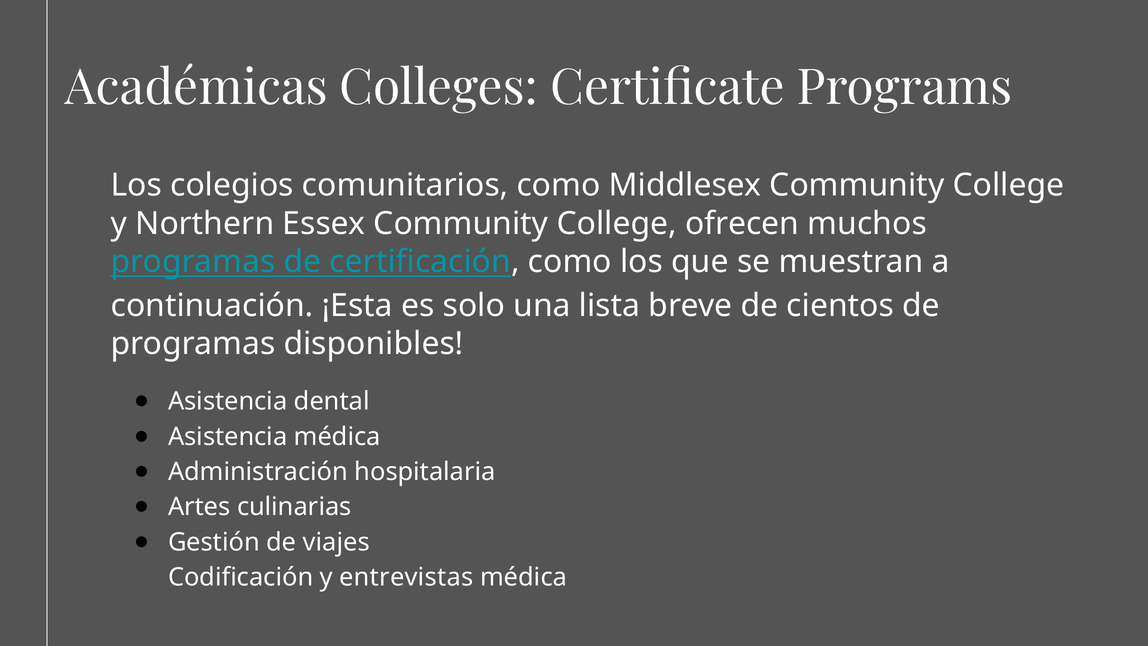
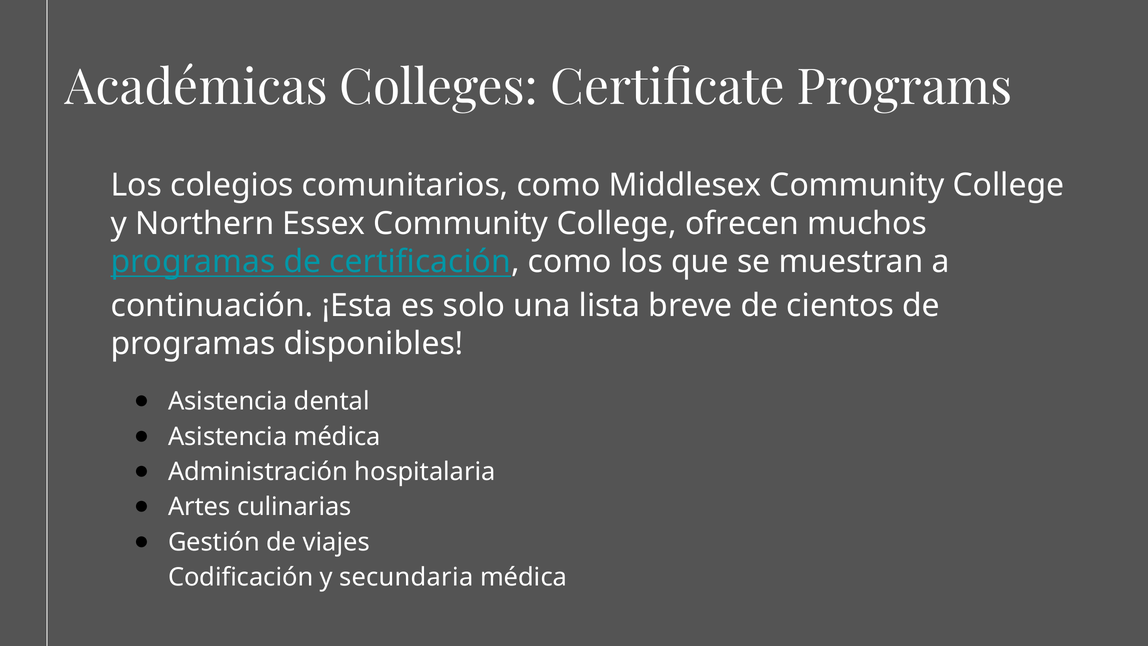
entrevistas: entrevistas -> secundaria
